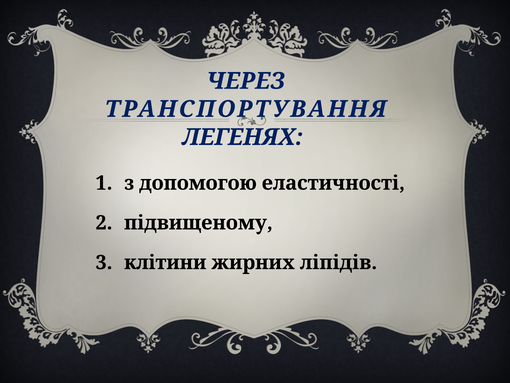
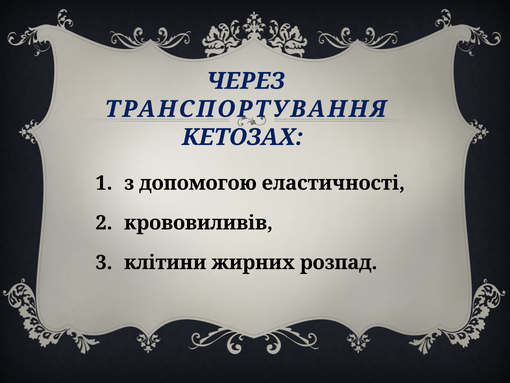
ЛЕГЕНЯХ: ЛЕГЕНЯХ -> КЕТОЗАХ
підвищеному: підвищеному -> крововиливів
ліпідів: ліпідів -> розпад
